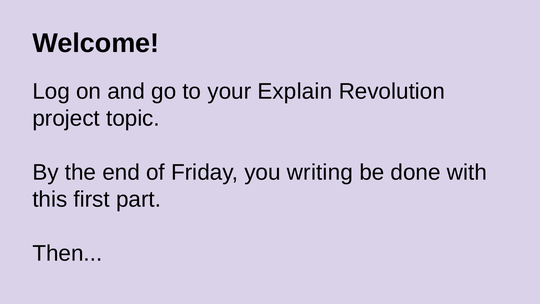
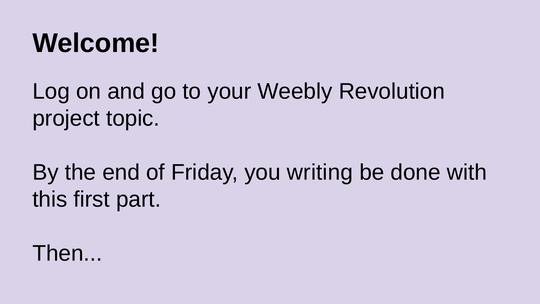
Explain: Explain -> Weebly
